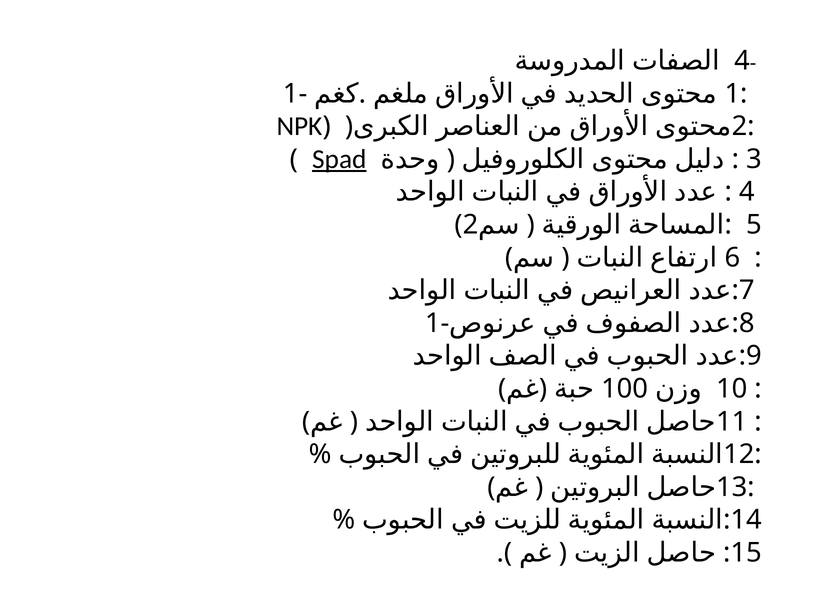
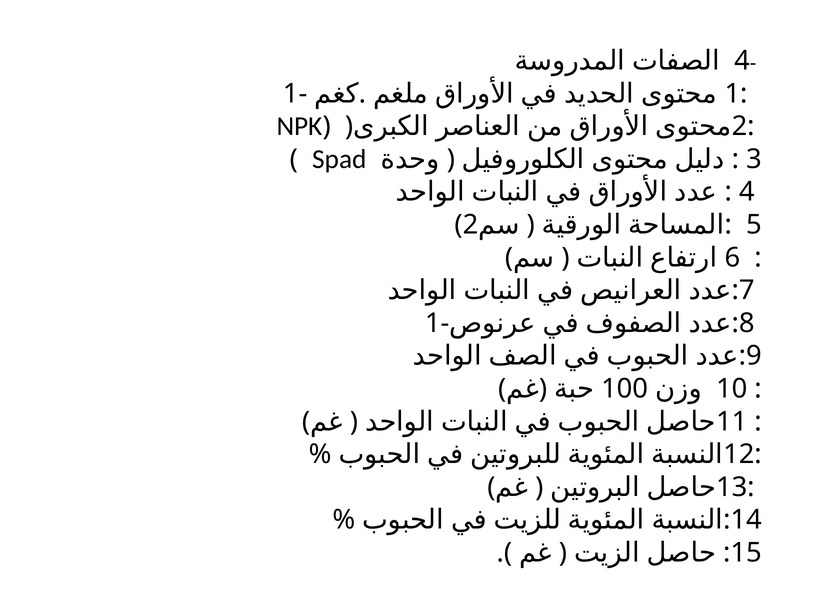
Spad underline: present -> none
